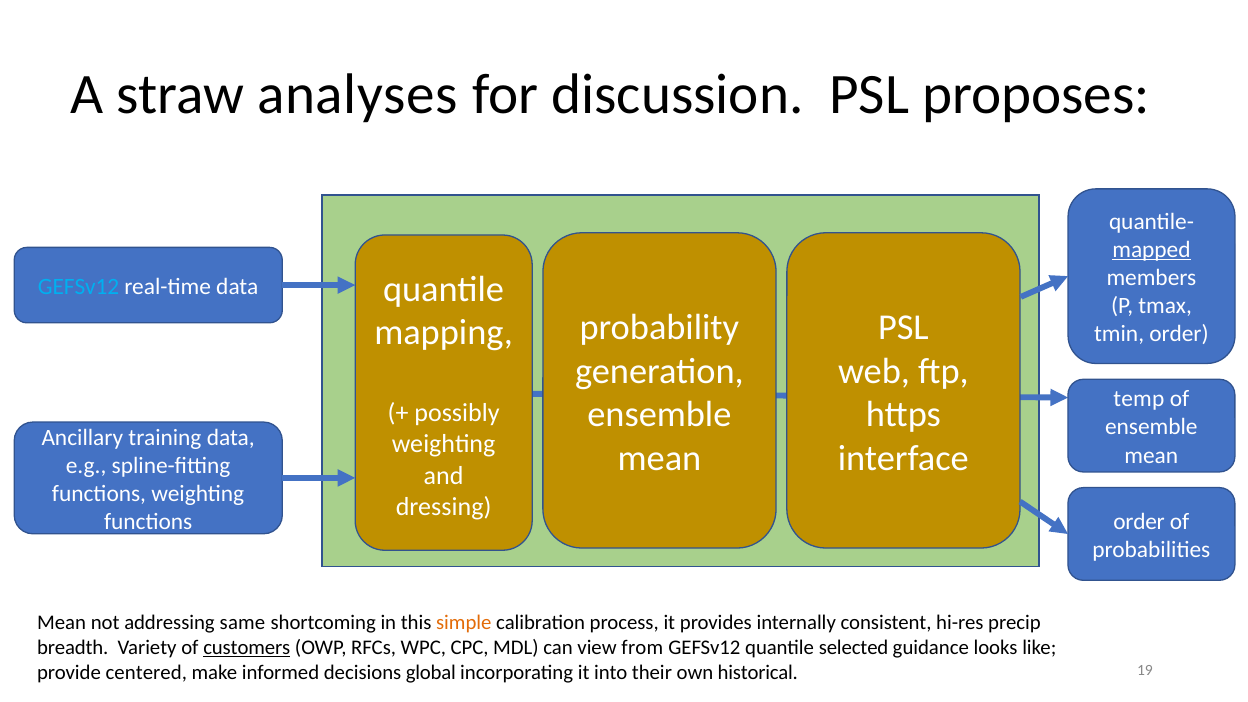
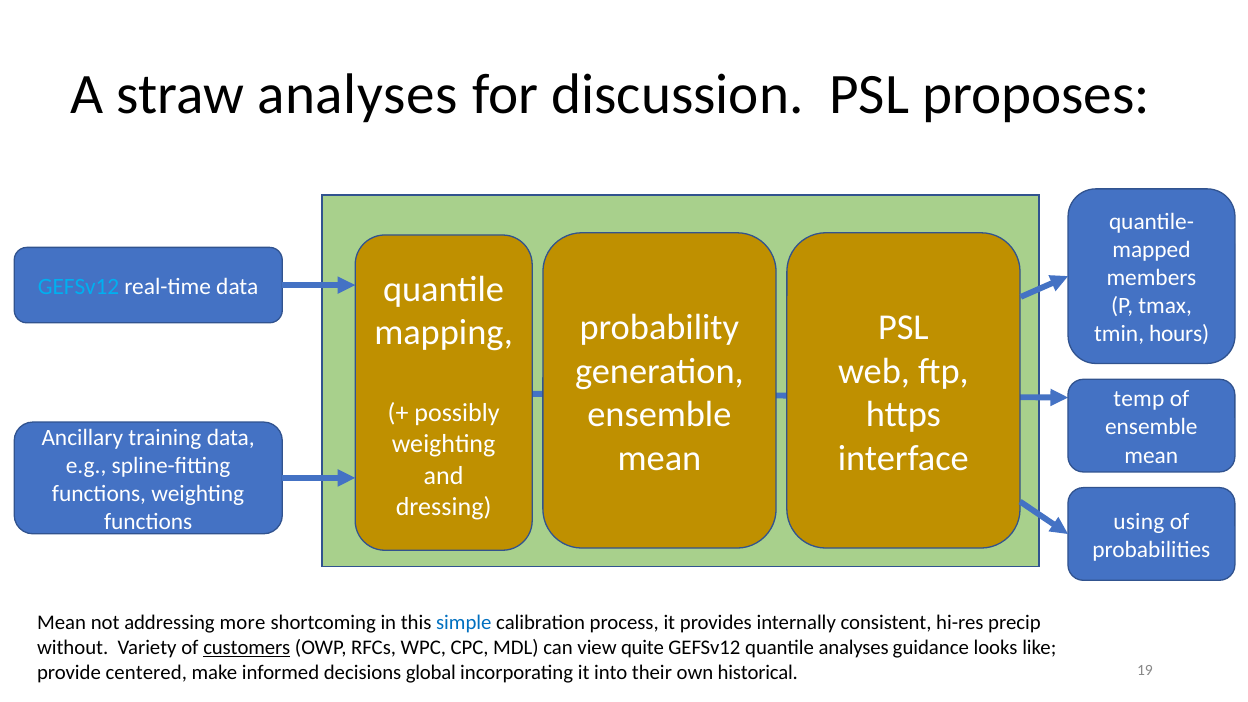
mapped underline: present -> none
tmin order: order -> hours
order at (1139, 522): order -> using
same: same -> more
simple colour: orange -> blue
breadth: breadth -> without
from: from -> quite
quantile selected: selected -> analyses
